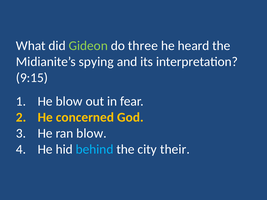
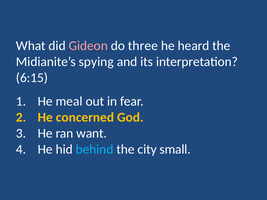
Gideon colour: light green -> pink
9:15: 9:15 -> 6:15
He blow: blow -> meal
ran blow: blow -> want
their: their -> small
